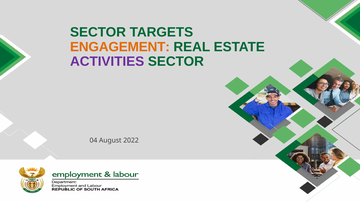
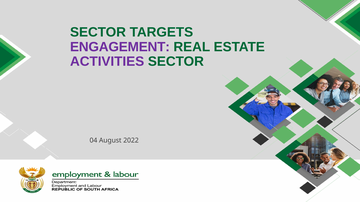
ENGAGEMENT colour: orange -> purple
